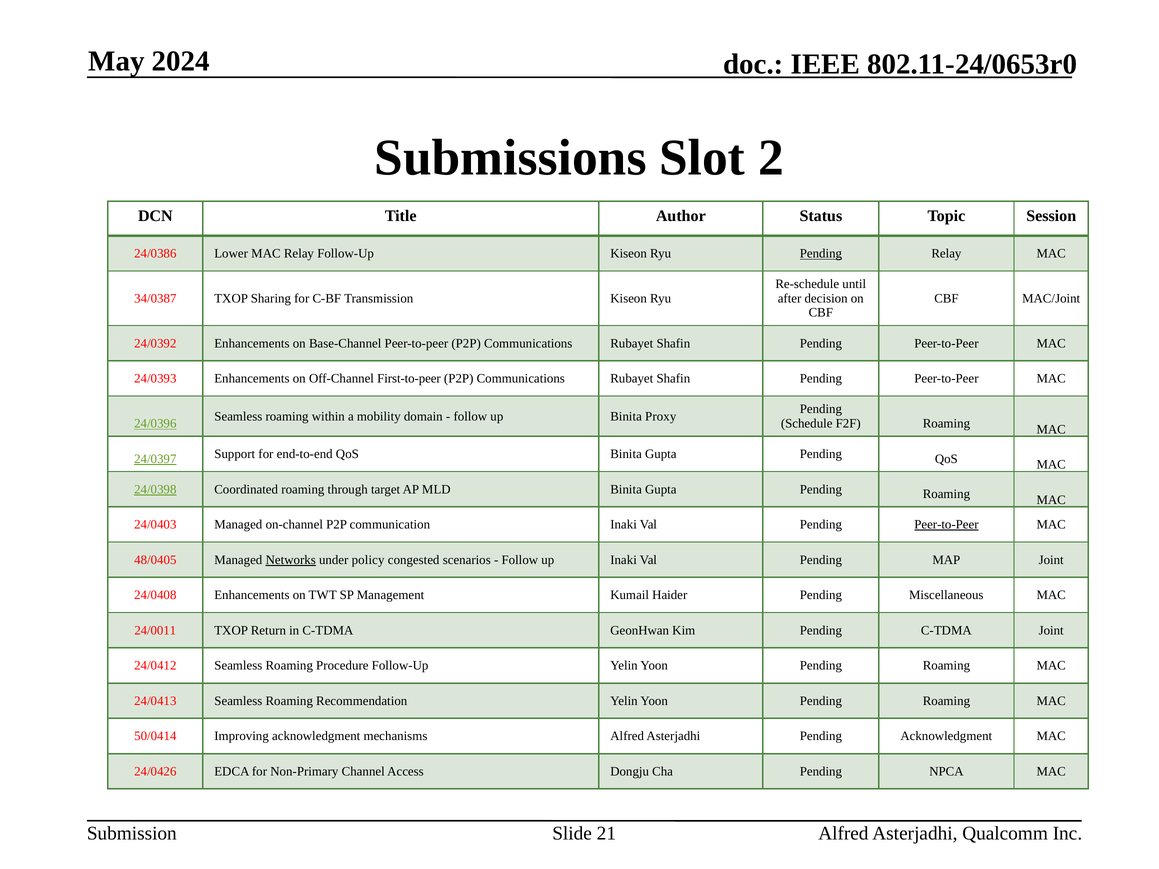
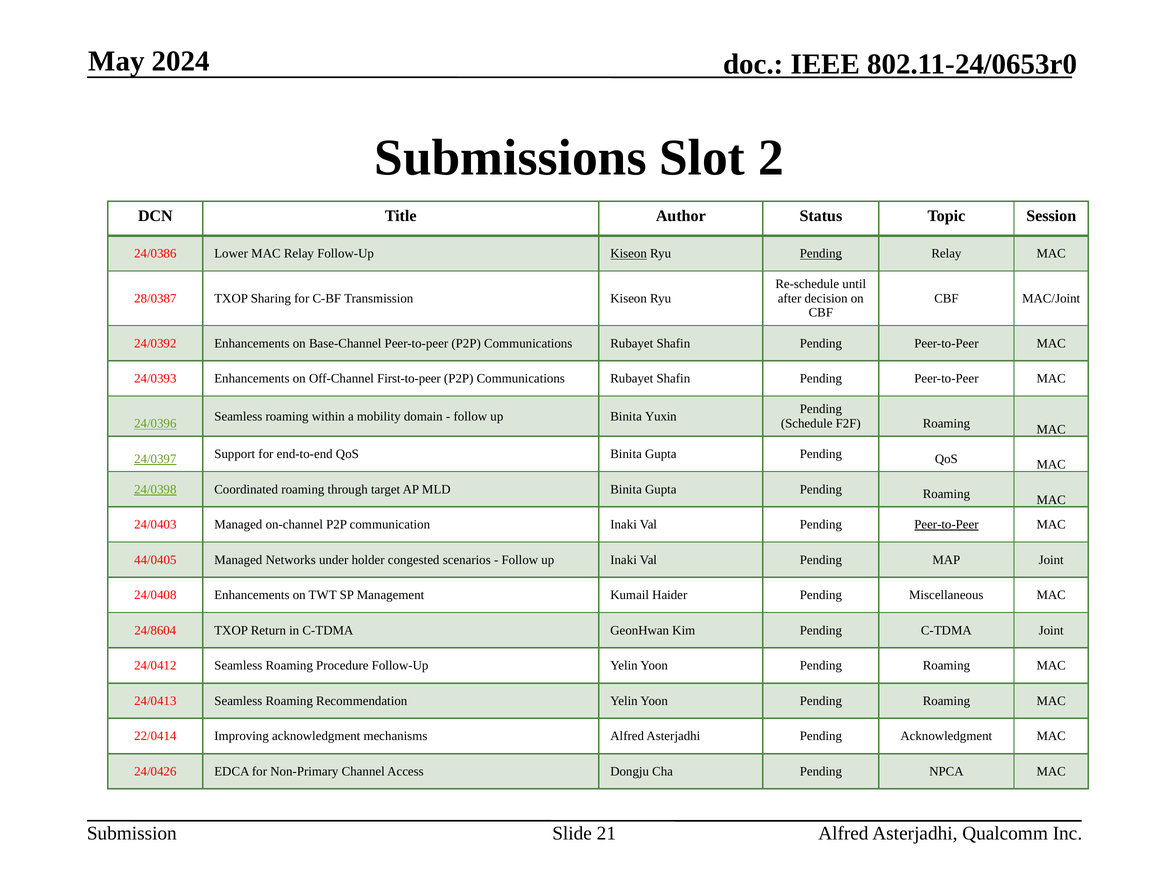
Kiseon at (629, 254) underline: none -> present
34/0387: 34/0387 -> 28/0387
Proxy: Proxy -> Yuxin
48/0405: 48/0405 -> 44/0405
Networks underline: present -> none
policy: policy -> holder
24/0011: 24/0011 -> 24/8604
50/0414: 50/0414 -> 22/0414
